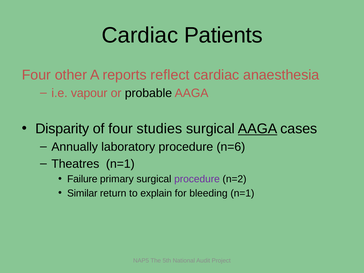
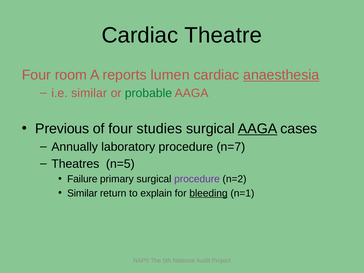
Patients: Patients -> Theatre
other: other -> room
reflect: reflect -> lumen
anaesthesia underline: none -> present
i.e vapour: vapour -> similar
probable colour: black -> green
Disparity: Disparity -> Previous
n=6: n=6 -> n=7
Theatres n=1: n=1 -> n=5
bleeding underline: none -> present
